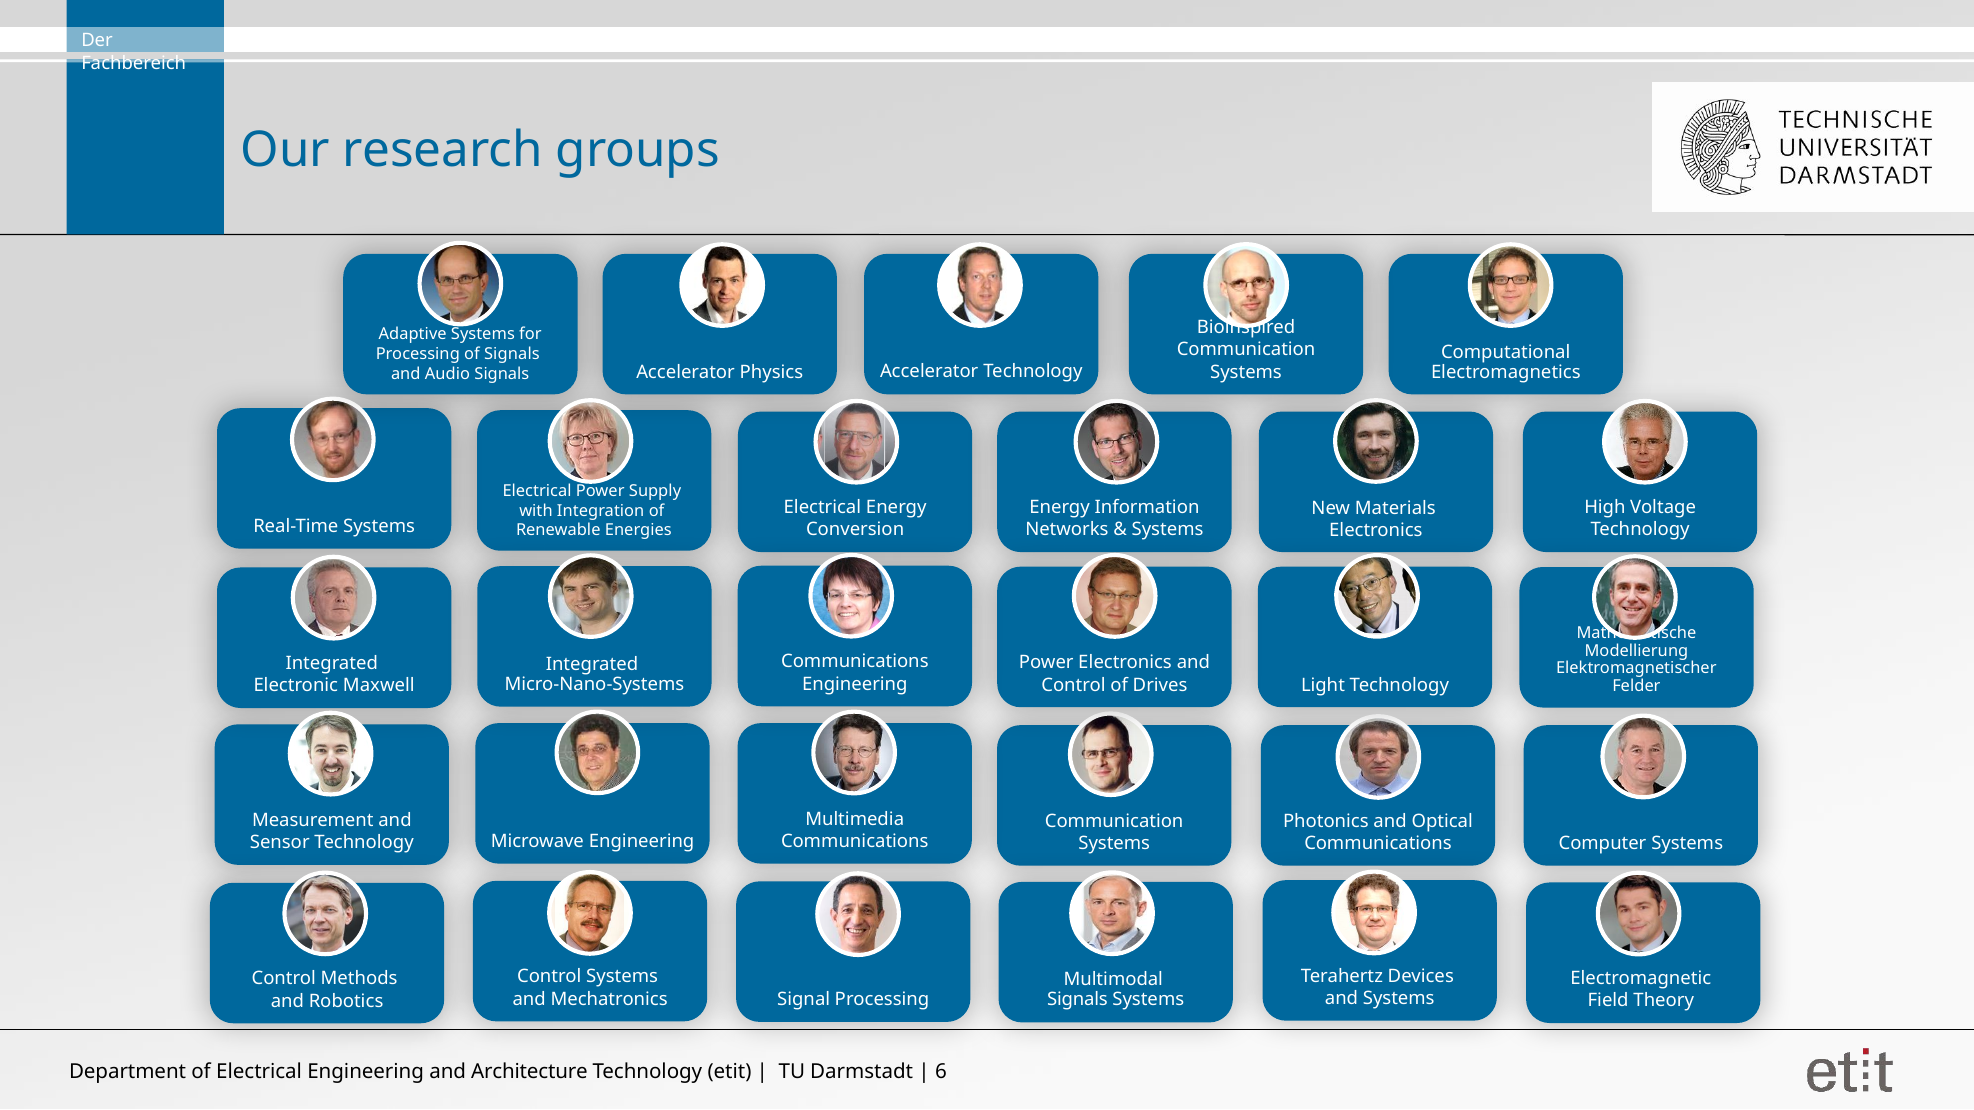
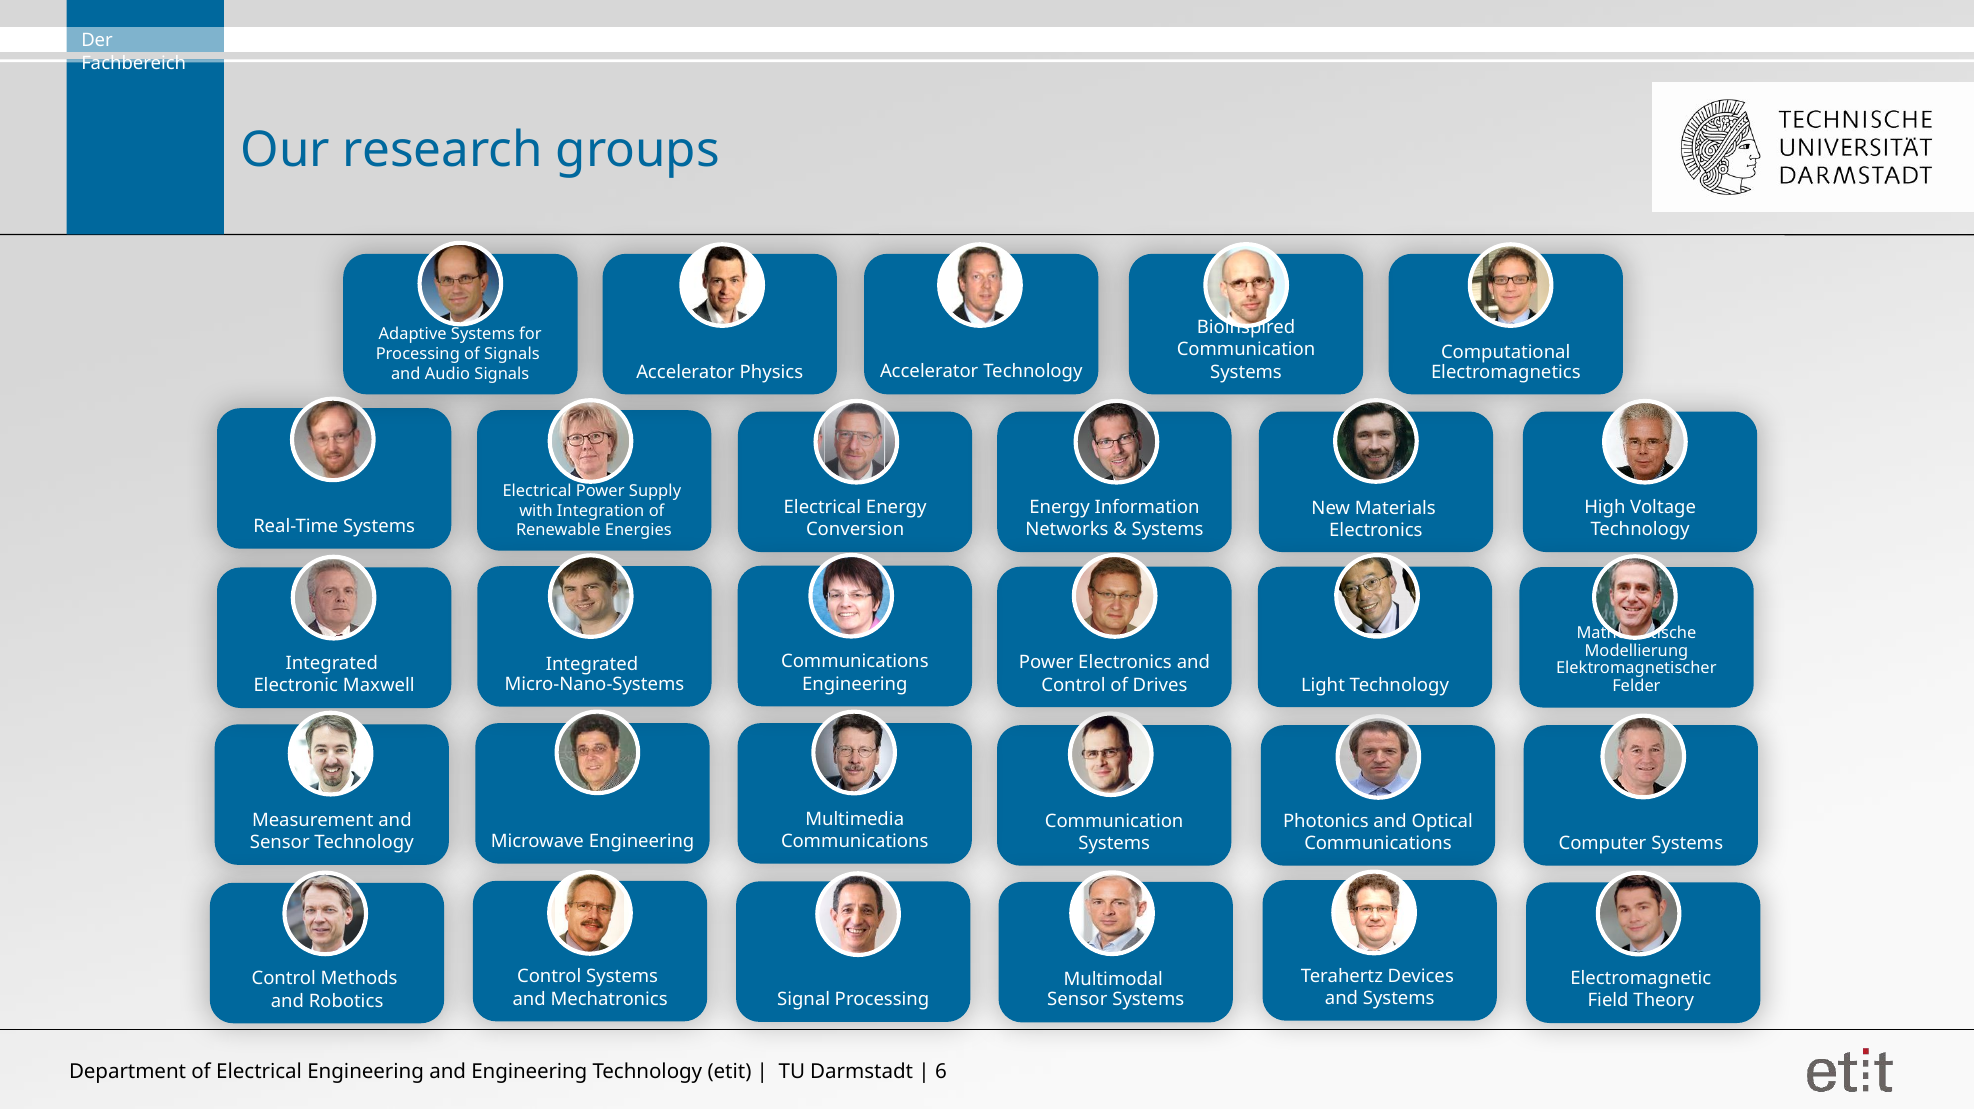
Signals at (1077, 1000): Signals -> Sensor
and Architecture: Architecture -> Engineering
